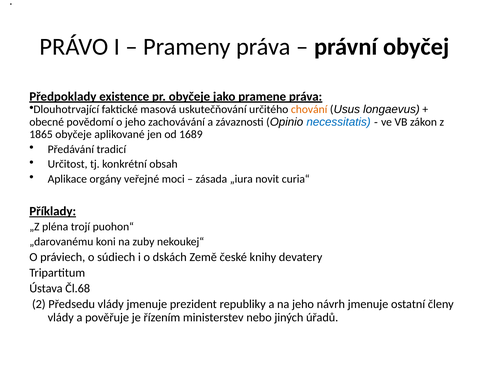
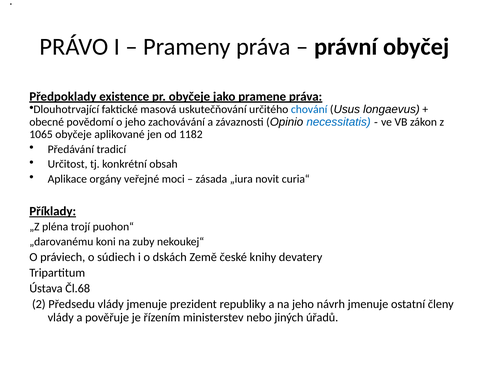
chování colour: orange -> blue
1865: 1865 -> 1065
1689: 1689 -> 1182
